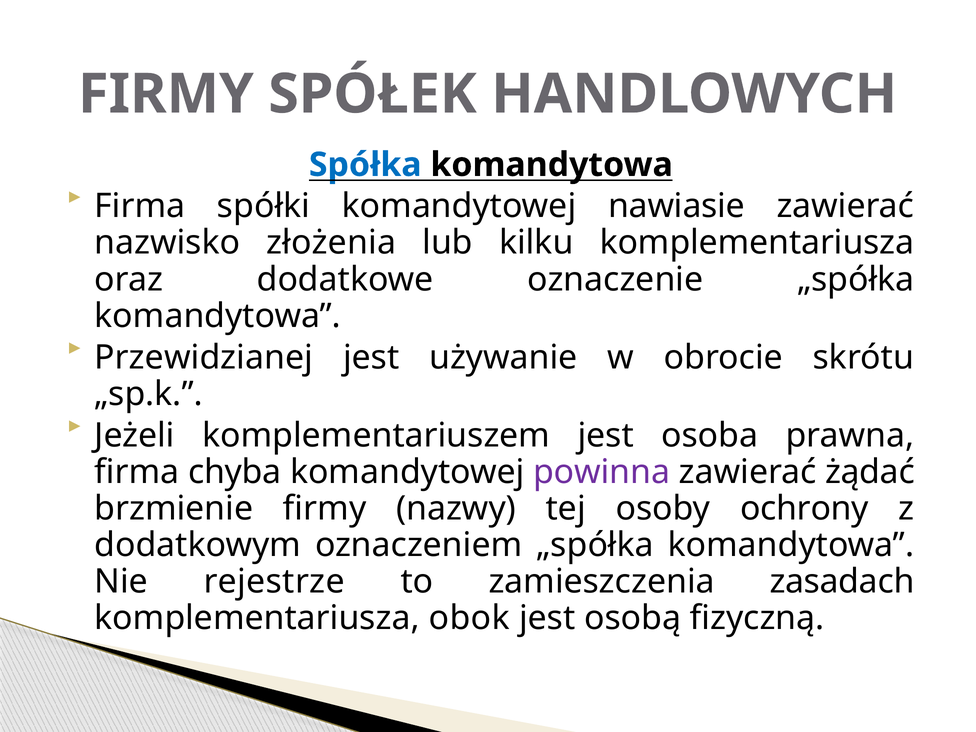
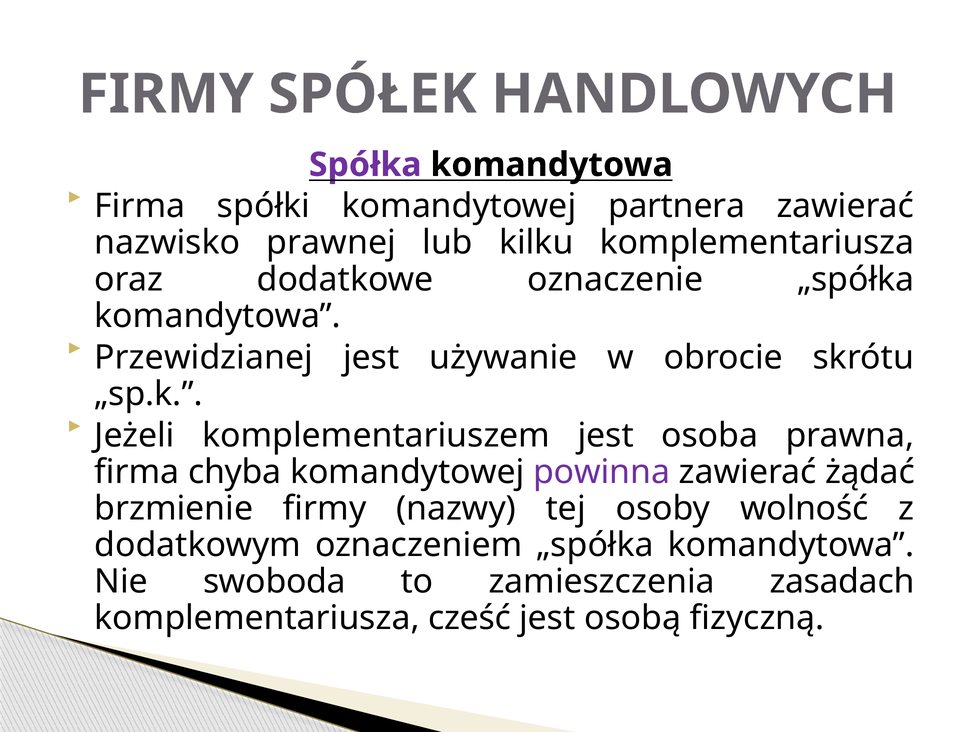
Spółka colour: blue -> purple
nawiasie: nawiasie -> partnera
złożenia: złożenia -> prawnej
ochrony: ochrony -> wolność
rejestrze: rejestrze -> swoboda
obok: obok -> cześć
